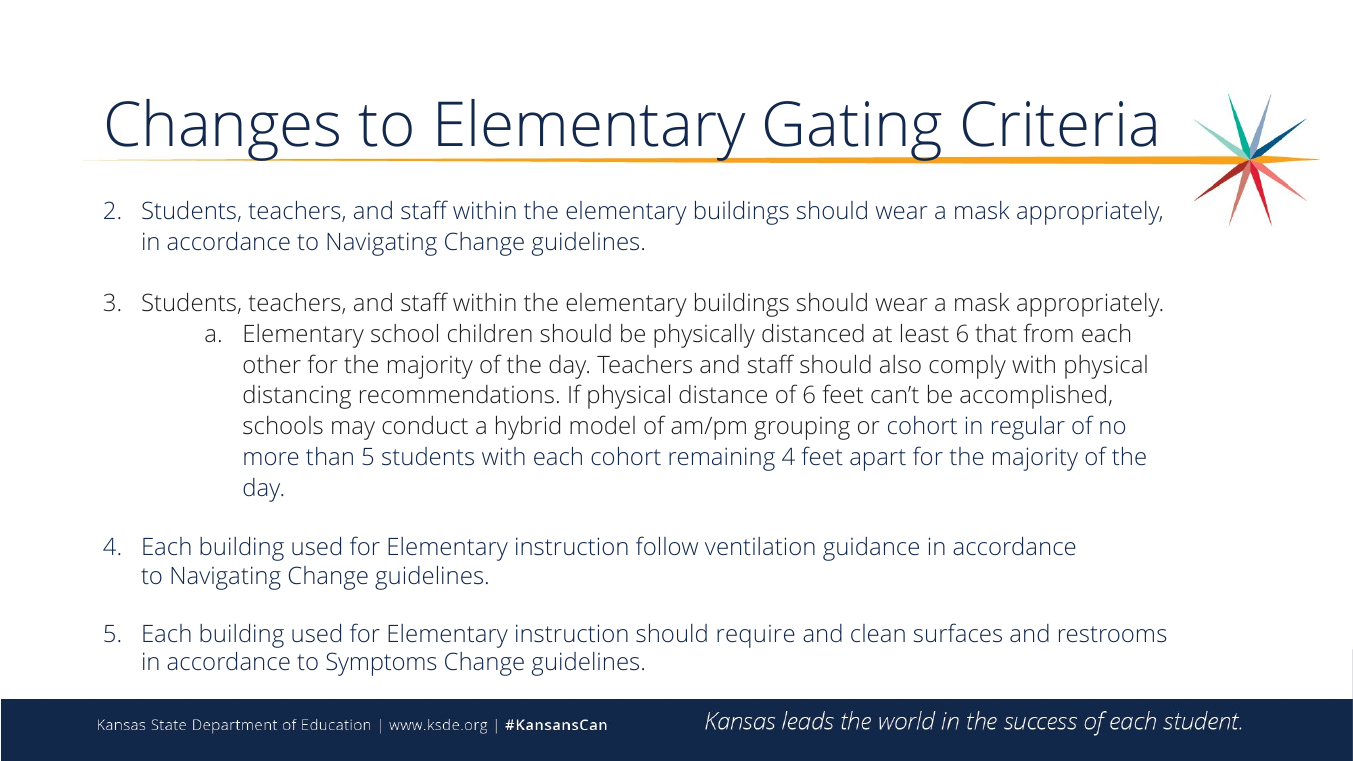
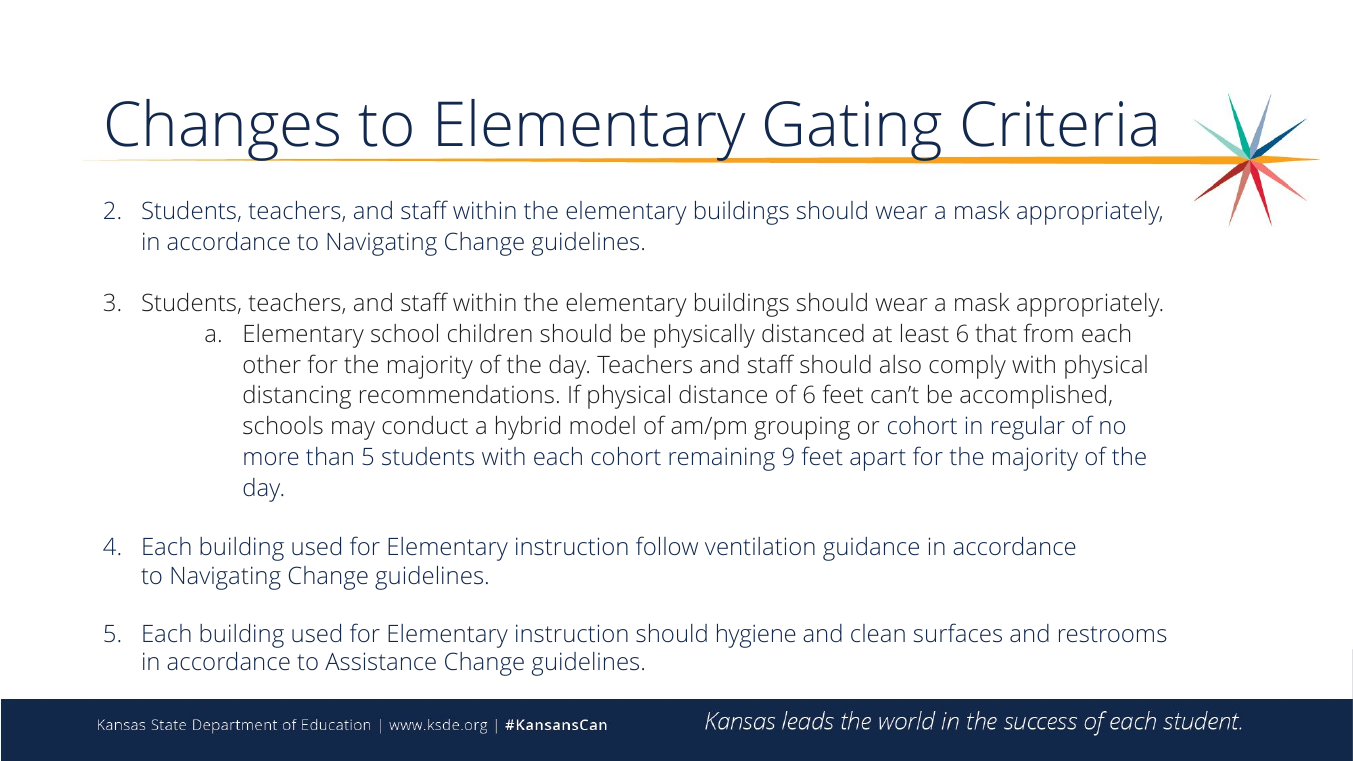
remaining 4: 4 -> 9
require: require -> hygiene
Symptoms: Symptoms -> Assistance
